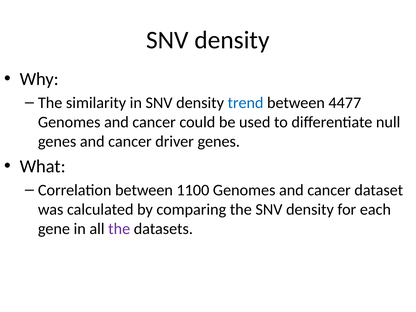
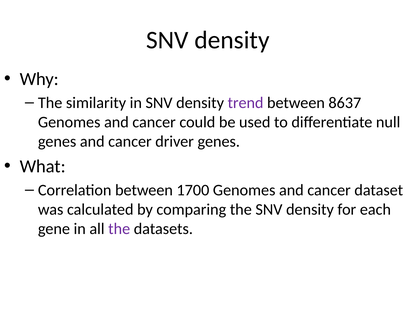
trend colour: blue -> purple
4477: 4477 -> 8637
1100: 1100 -> 1700
